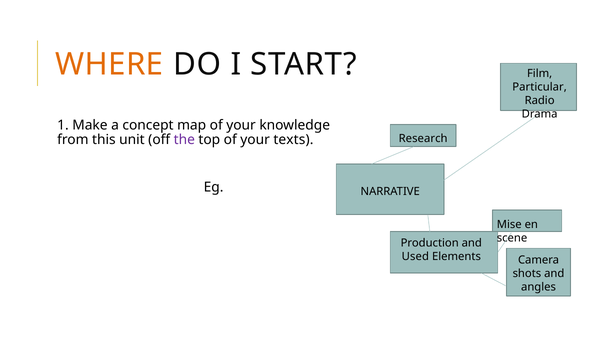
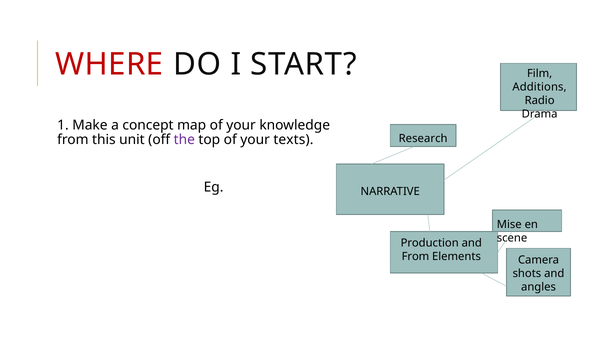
WHERE colour: orange -> red
Particular: Particular -> Additions
Used at (415, 257): Used -> From
